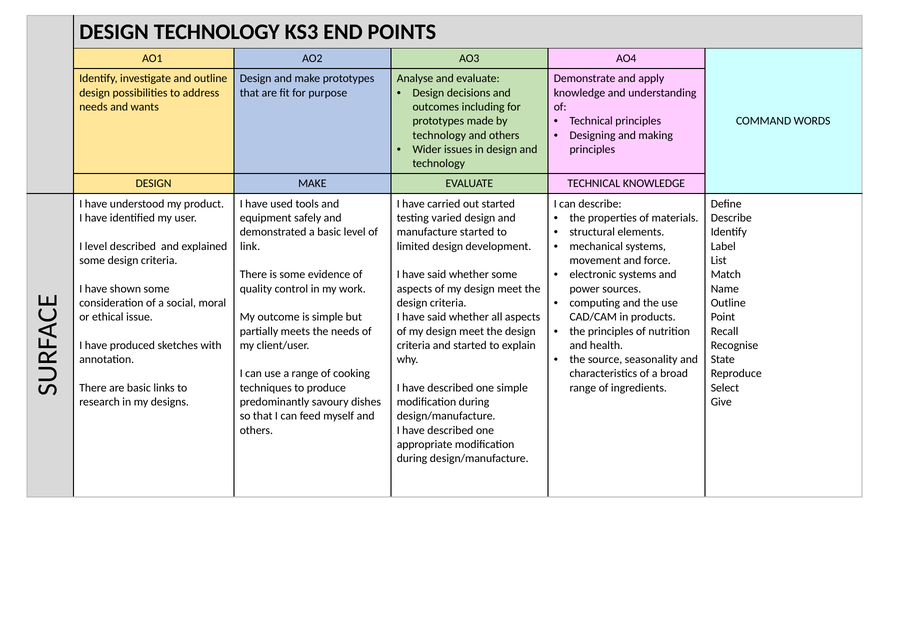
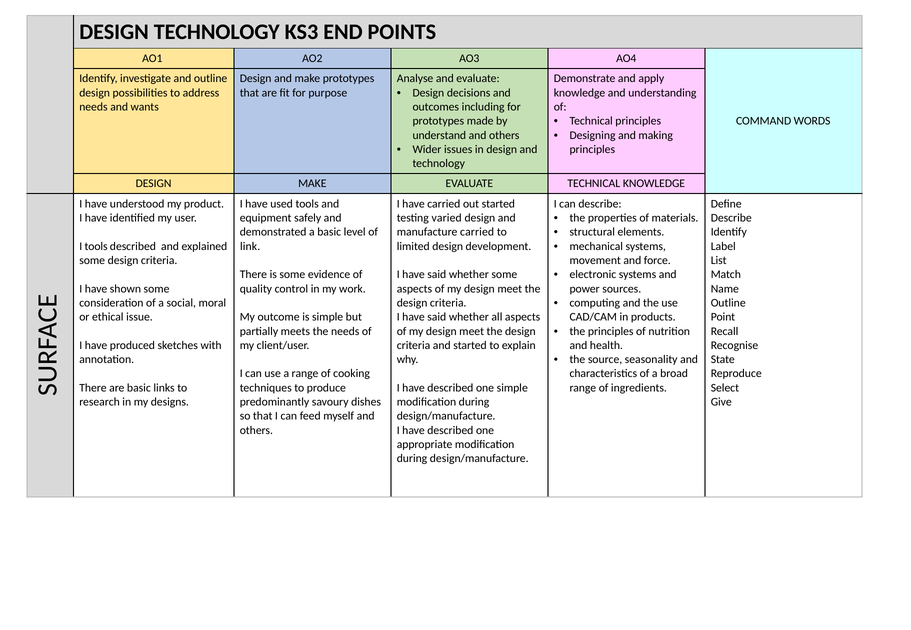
technology at (439, 135): technology -> understand
manufacture started: started -> carried
I level: level -> tools
